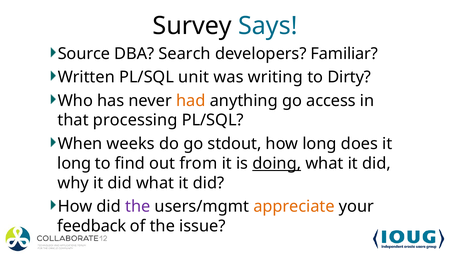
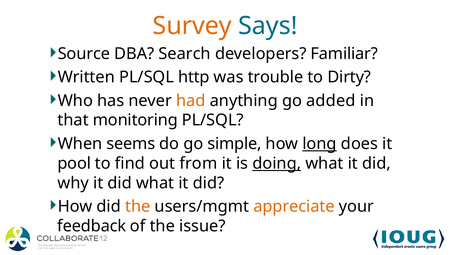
Survey colour: black -> orange
unit: unit -> http
writing: writing -> trouble
access: access -> added
processing: processing -> monitoring
weeks: weeks -> seems
stdout: stdout -> simple
long at (320, 144) underline: none -> present
long at (74, 163): long -> pool
the at (138, 206) colour: purple -> orange
